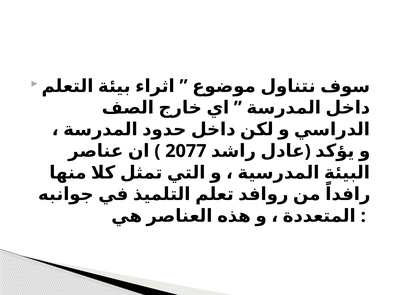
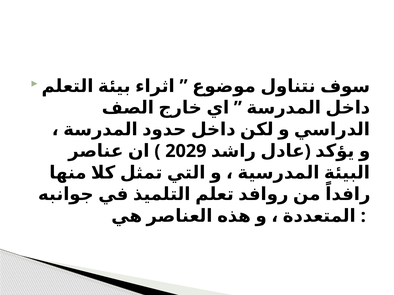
2077: 2077 -> 2029
